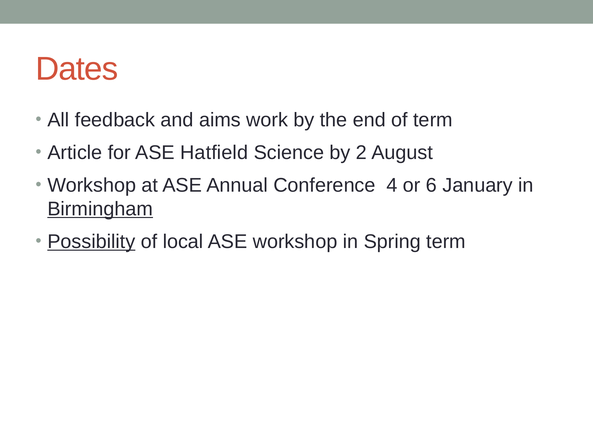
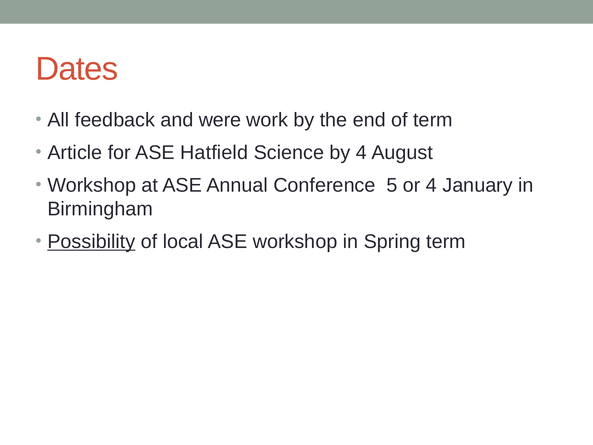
aims: aims -> were
by 2: 2 -> 4
4: 4 -> 5
or 6: 6 -> 4
Birmingham underline: present -> none
